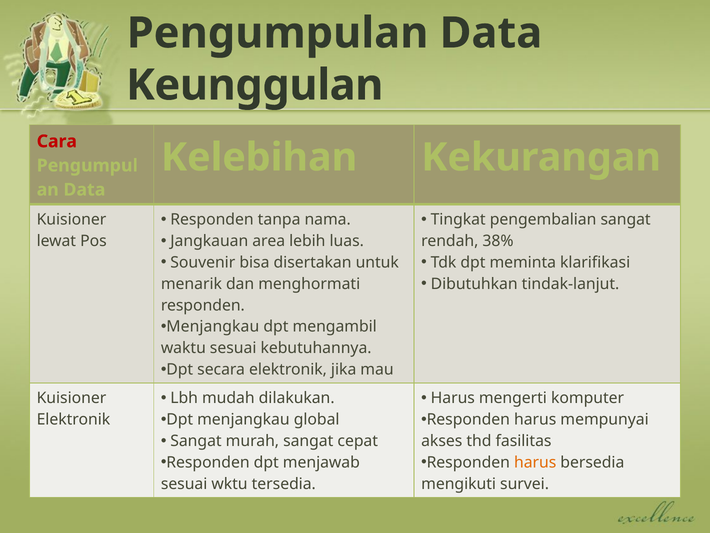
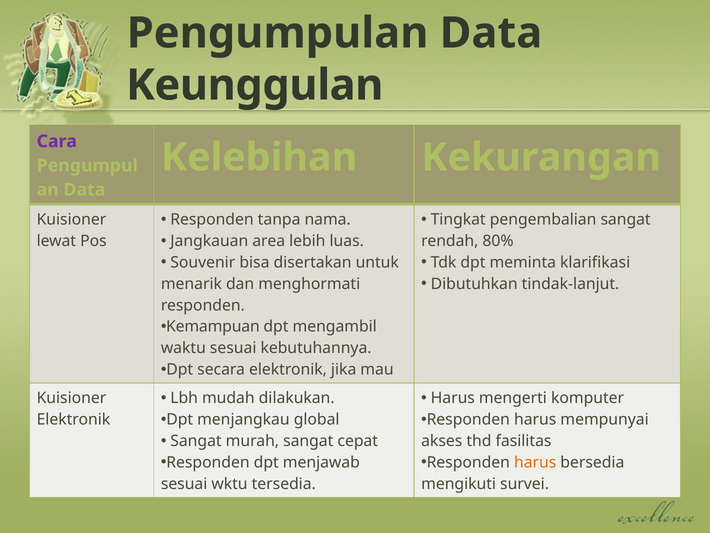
Cara colour: red -> purple
38%: 38% -> 80%
Menjangkau at (213, 326): Menjangkau -> Kemampuan
